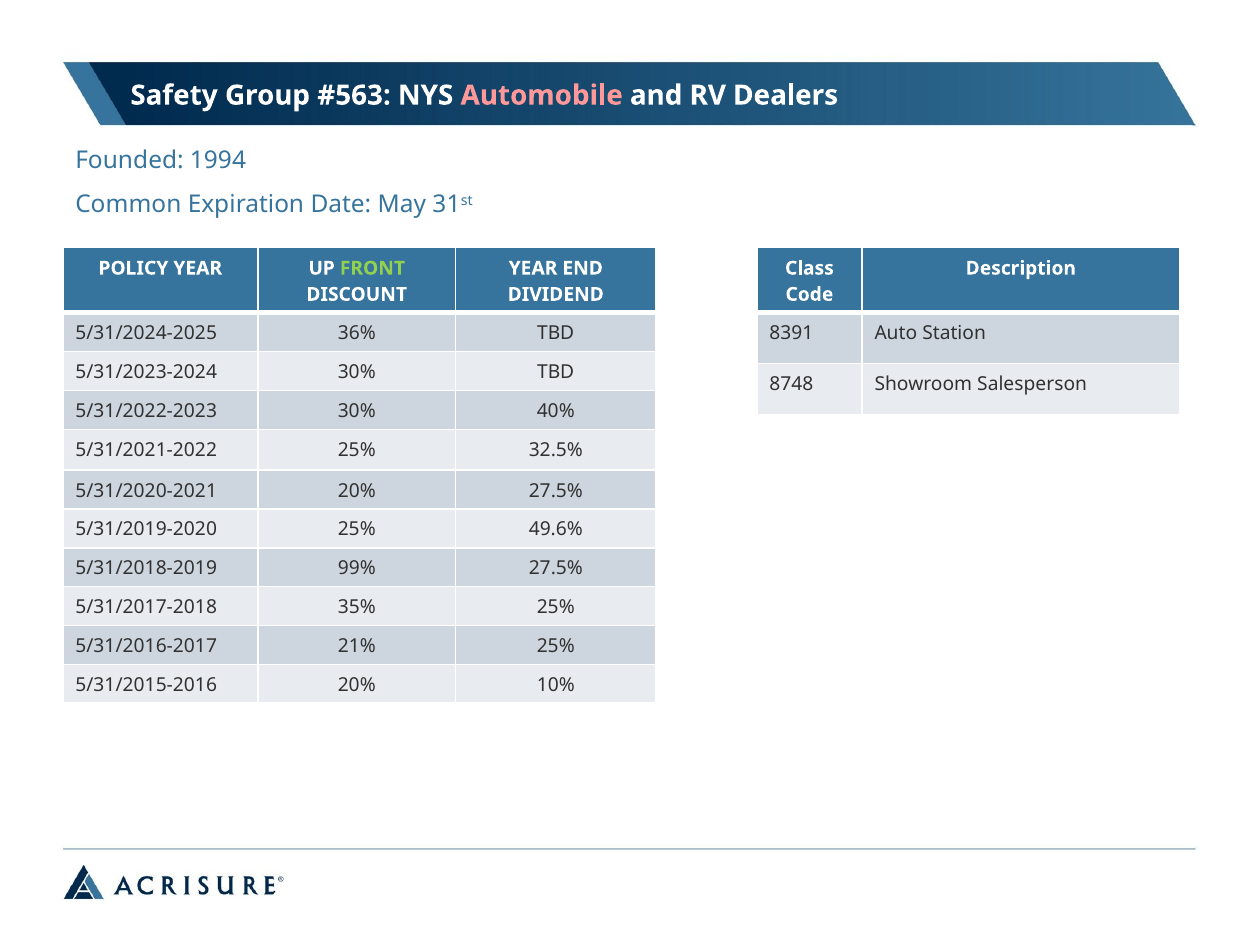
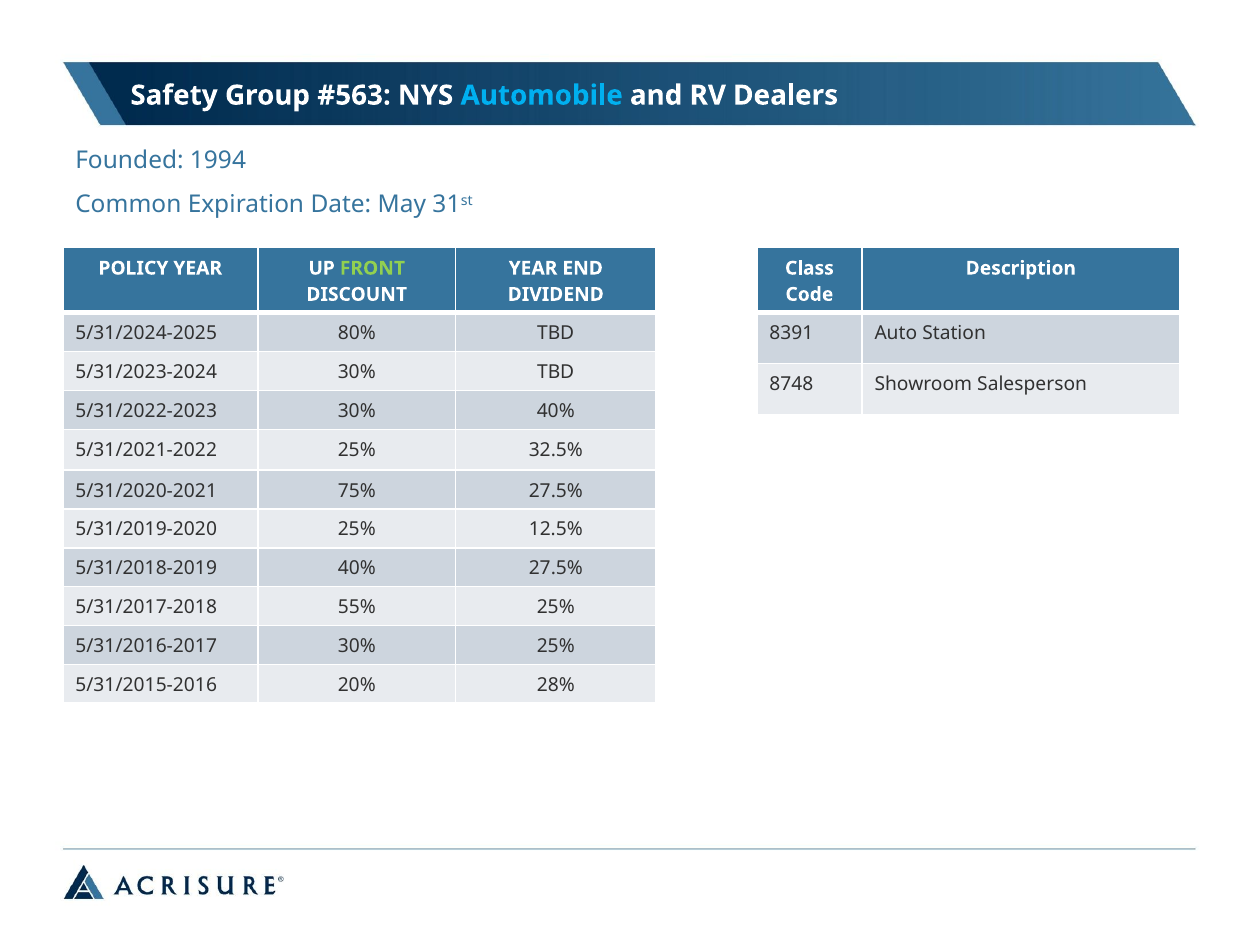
Automobile colour: pink -> light blue
36%: 36% -> 80%
5/31/2020-2021 20%: 20% -> 75%
49.6%: 49.6% -> 12.5%
5/31/2018-2019 99%: 99% -> 40%
35%: 35% -> 55%
5/31/2016-2017 21%: 21% -> 30%
10%: 10% -> 28%
